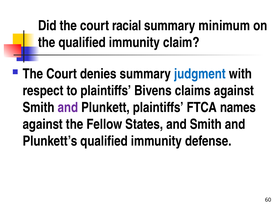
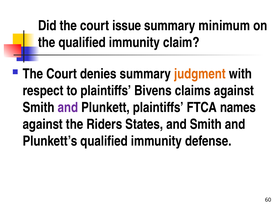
racial: racial -> issue
judgment colour: blue -> orange
Fellow: Fellow -> Riders
